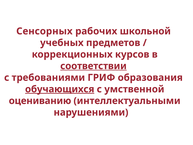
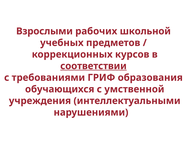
Сенсорных: Сенсорных -> Взрослыми
обучающихся underline: present -> none
оцениванию: оцениванию -> учреждения
